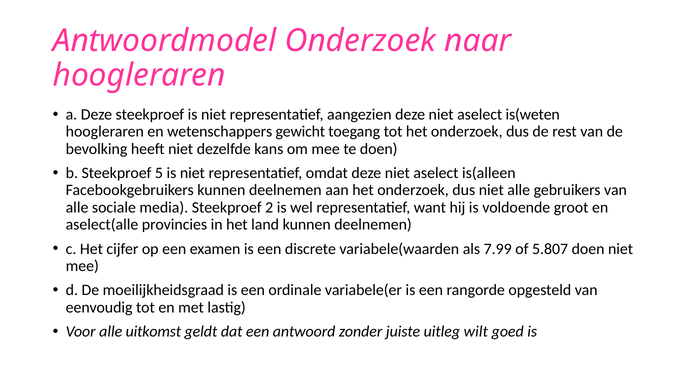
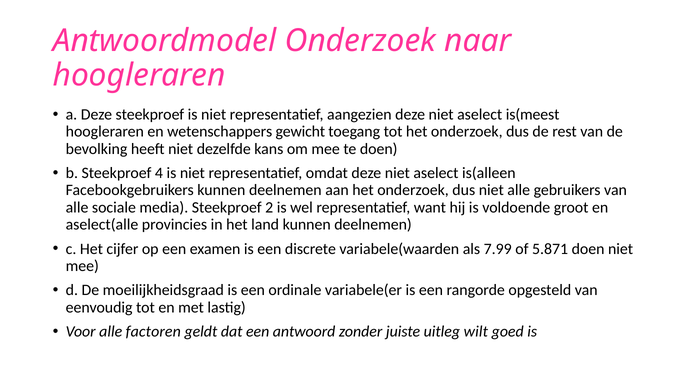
is(weten: is(weten -> is(meest
5: 5 -> 4
5.807: 5.807 -> 5.871
uitkomst: uitkomst -> factoren
